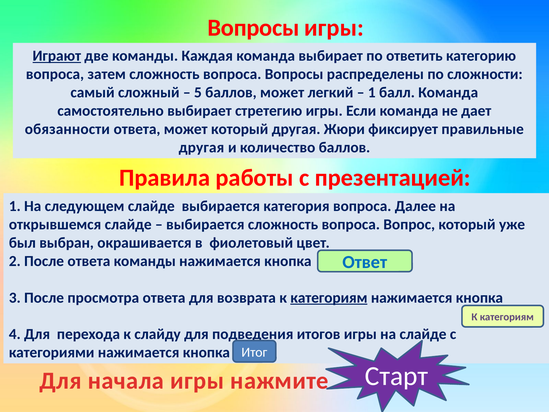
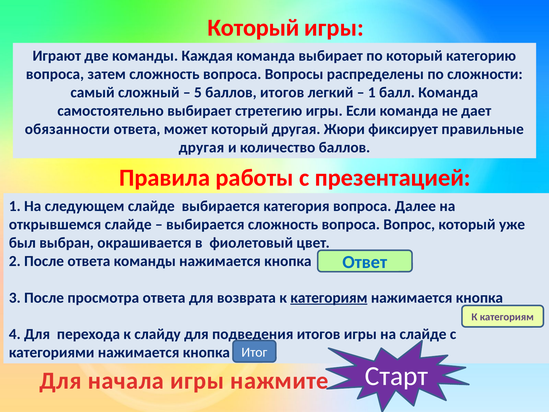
Вопросы at (253, 28): Вопросы -> Который
Играют underline: present -> none
по ответить: ответить -> который
баллов может: может -> итогов
